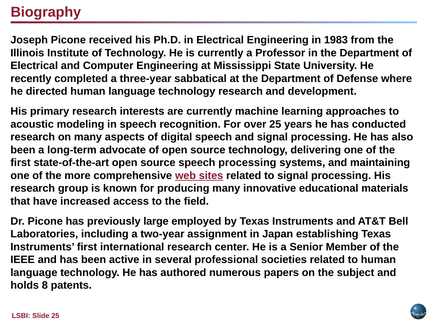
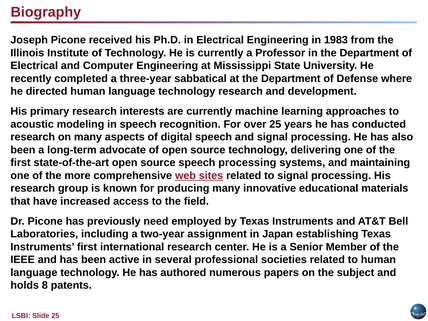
large: large -> need
